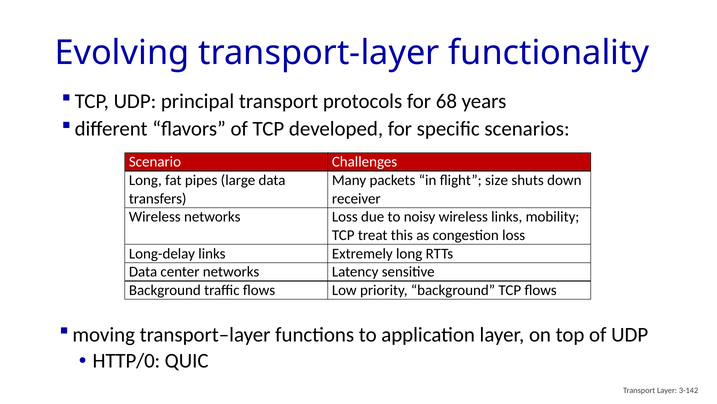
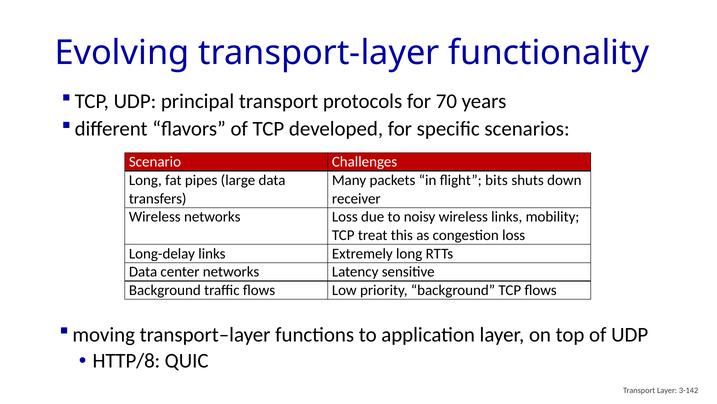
68: 68 -> 70
size: size -> bits
HTTP/0: HTTP/0 -> HTTP/8
